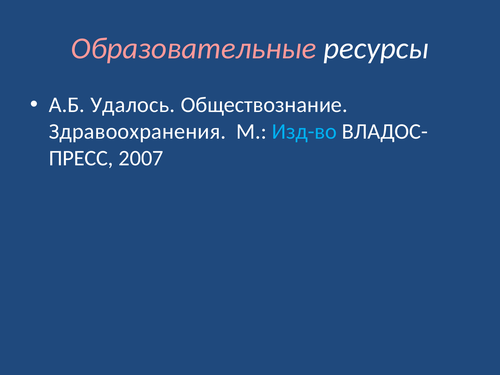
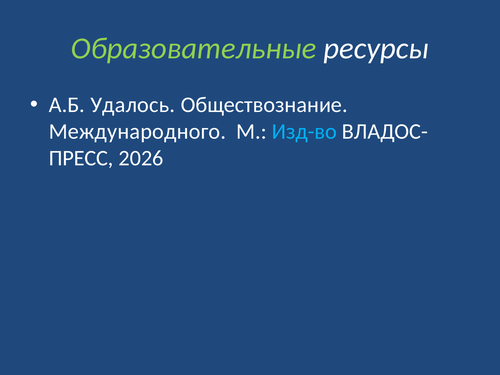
Образовательные colour: pink -> light green
Здравоохранения: Здравоохранения -> Международного
2007: 2007 -> 2026
